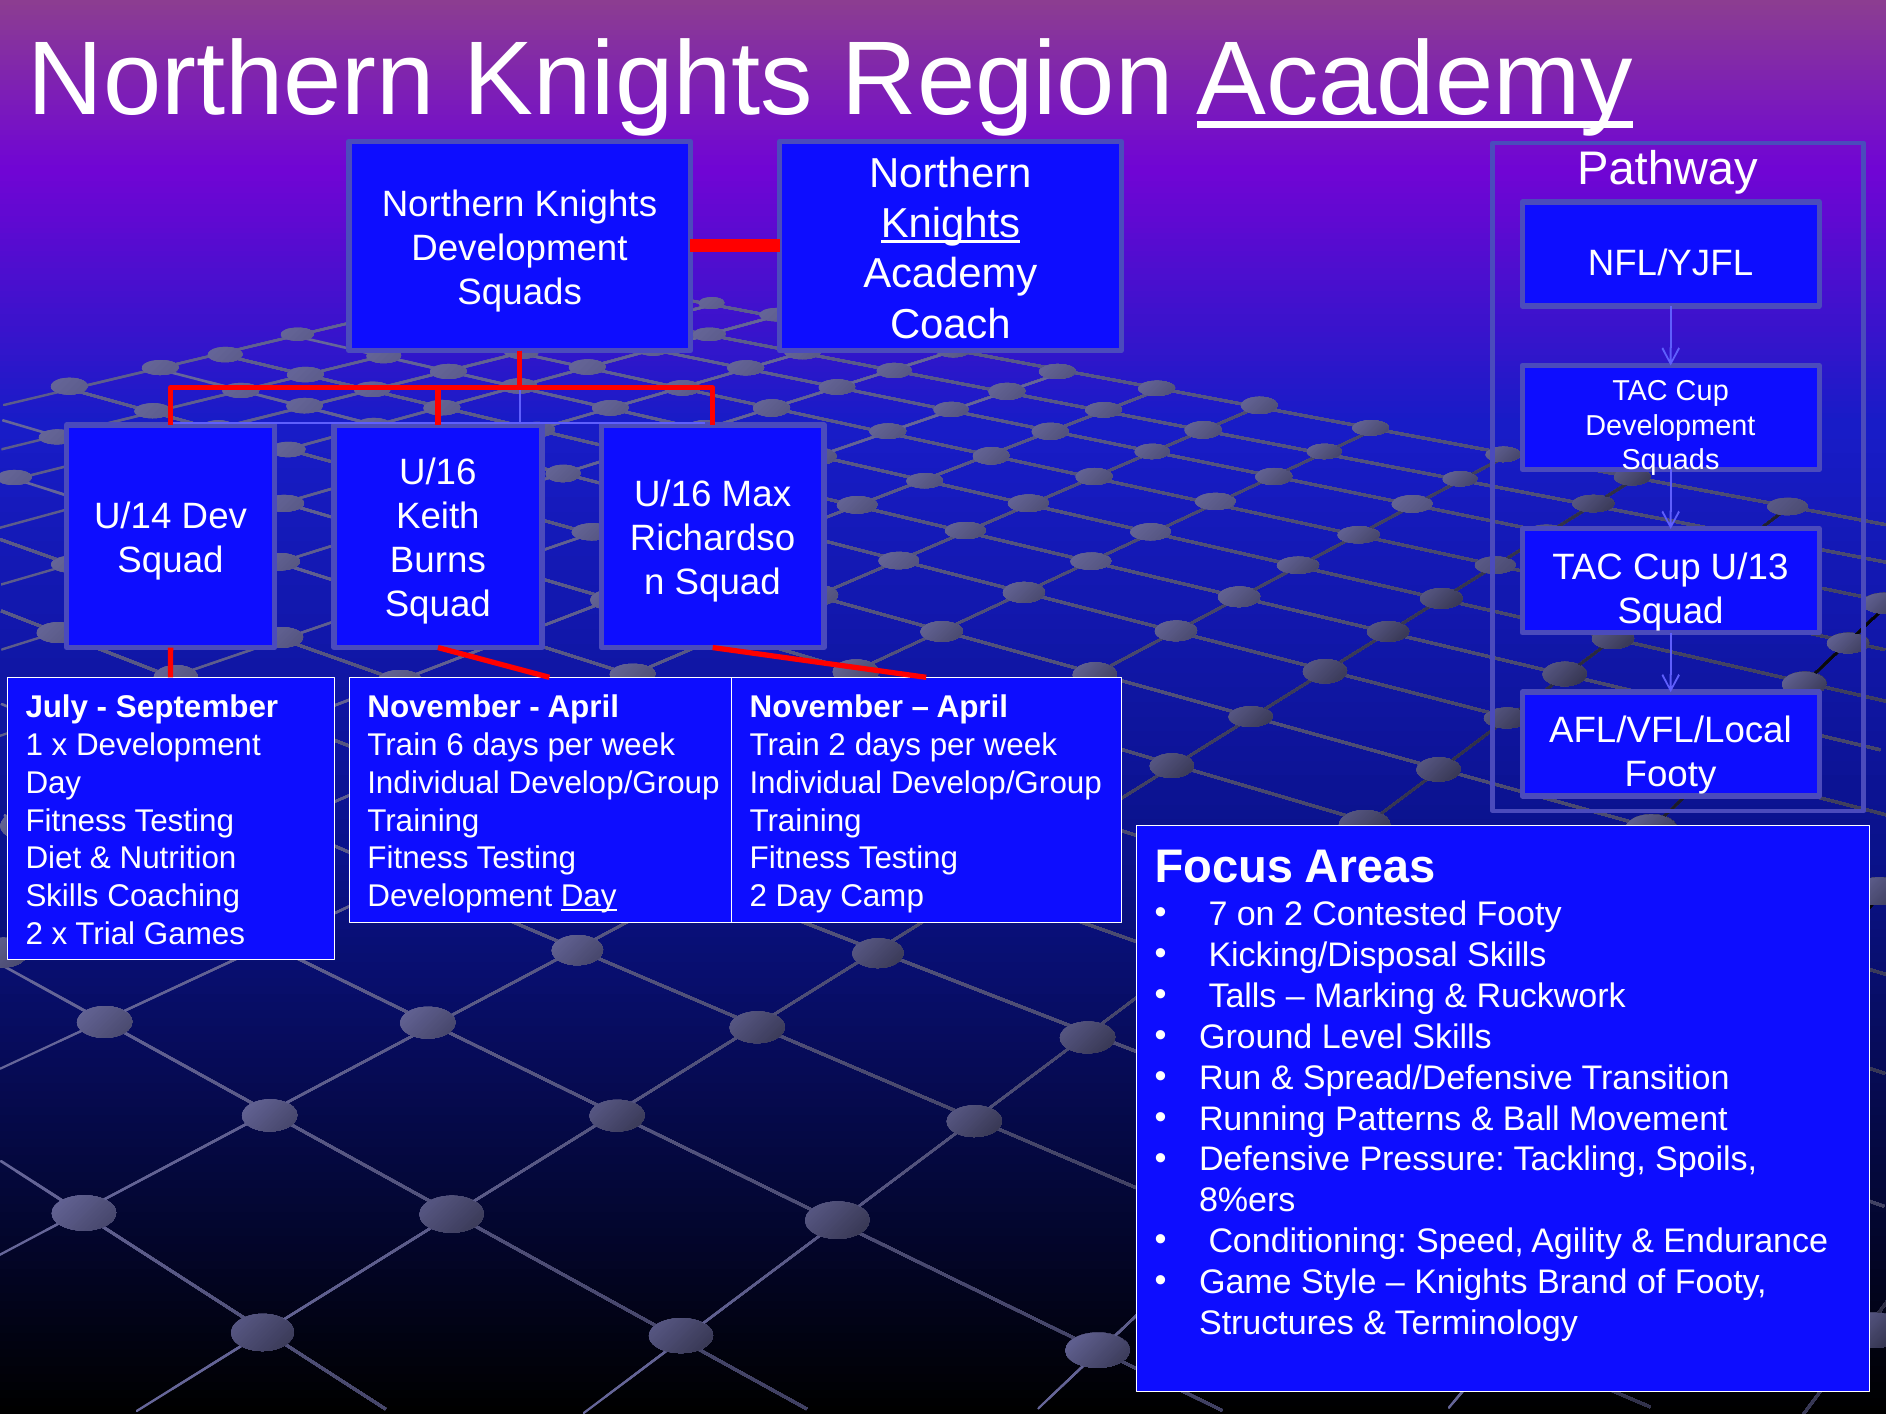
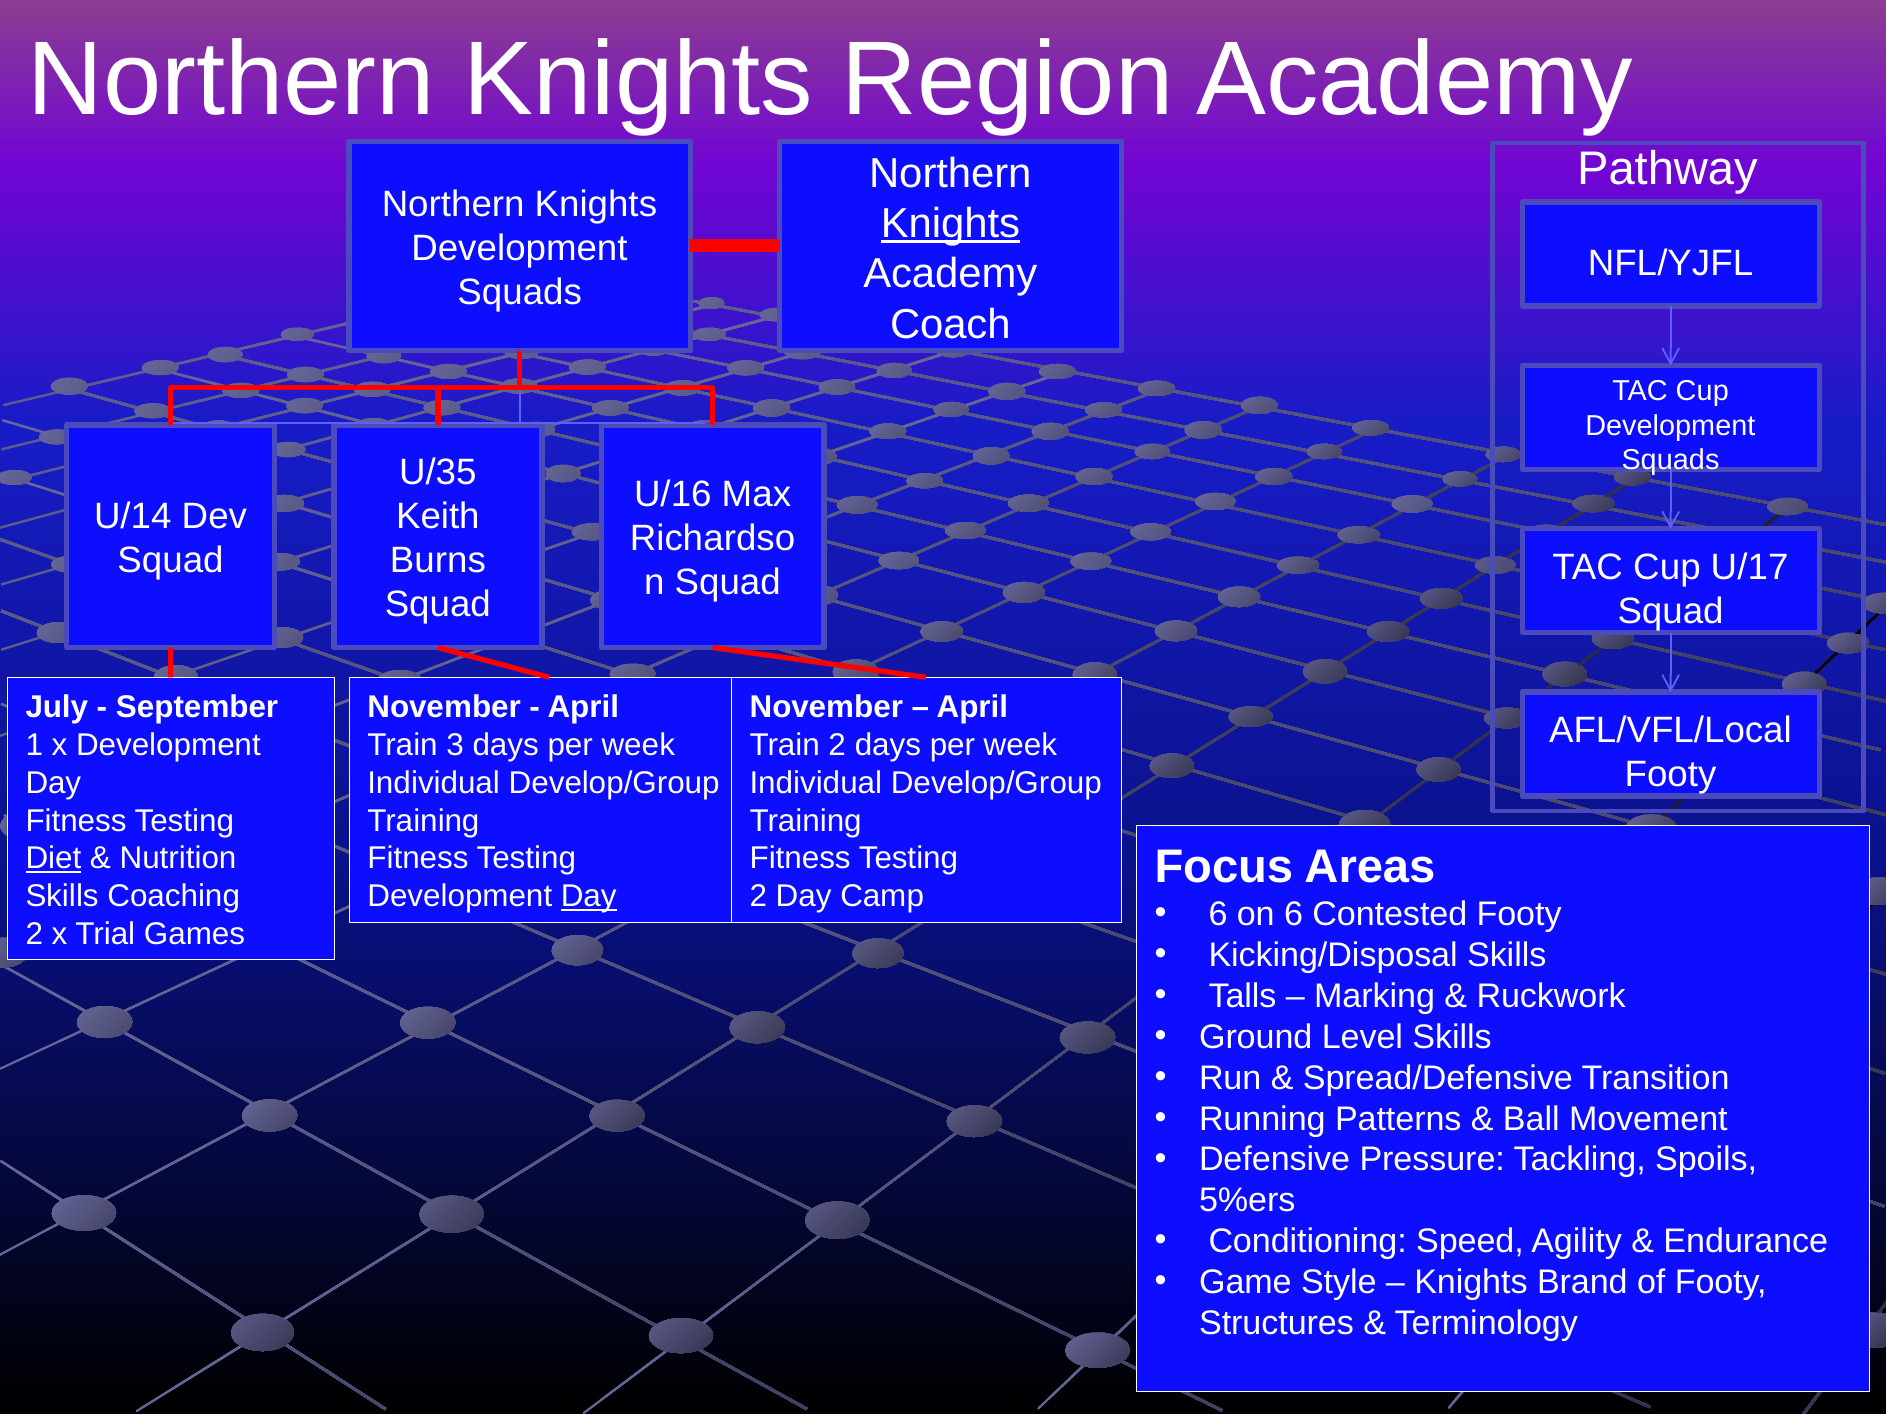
Academy at (1415, 79) underline: present -> none
U/16 at (438, 473): U/16 -> U/35
U/13: U/13 -> U/17
6: 6 -> 3
Diet underline: none -> present
7 at (1218, 915): 7 -> 6
on 2: 2 -> 6
8%ers: 8%ers -> 5%ers
